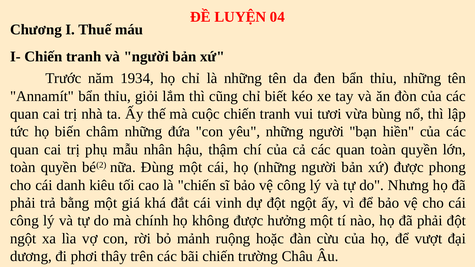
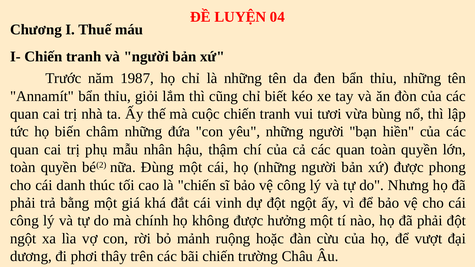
1934: 1934 -> 1987
kiêu: kiêu -> thúc
